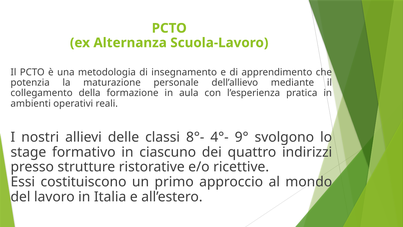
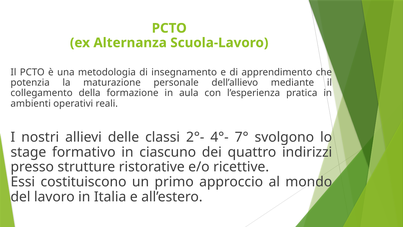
8°-: 8°- -> 2°-
9°: 9° -> 7°
